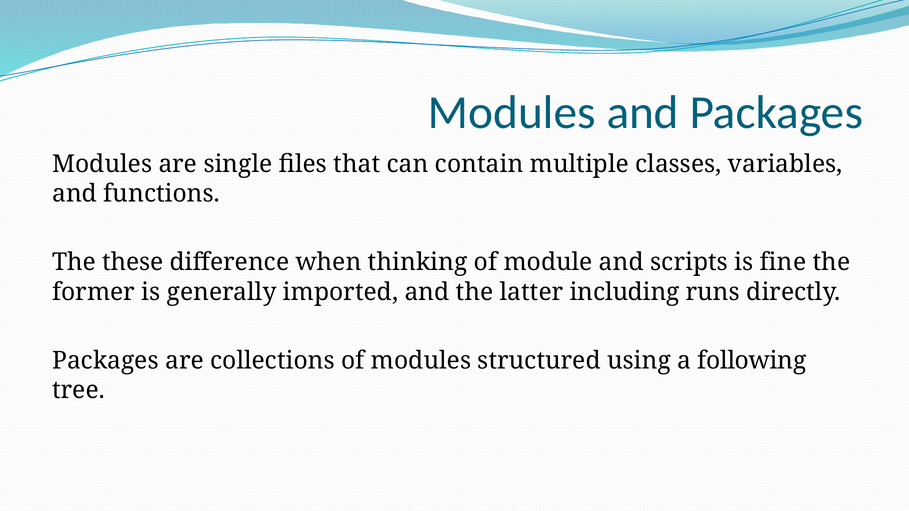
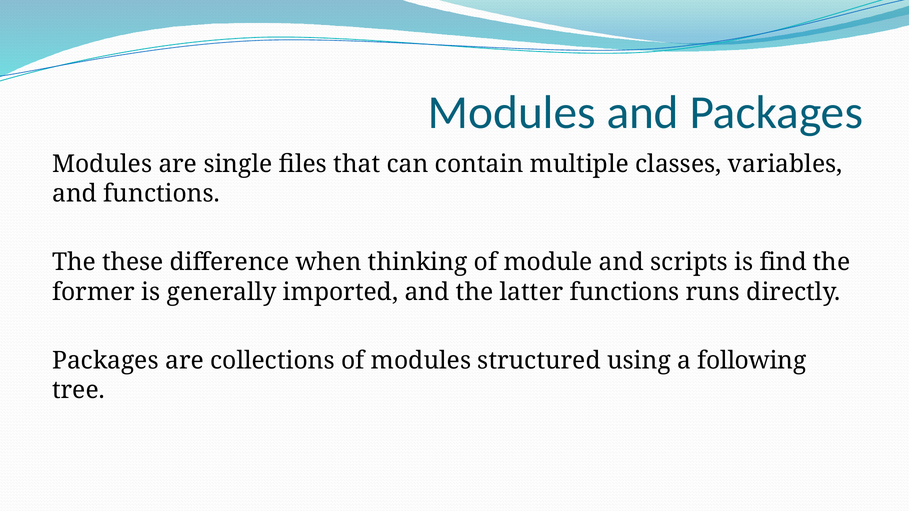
fine: fine -> find
latter including: including -> functions
